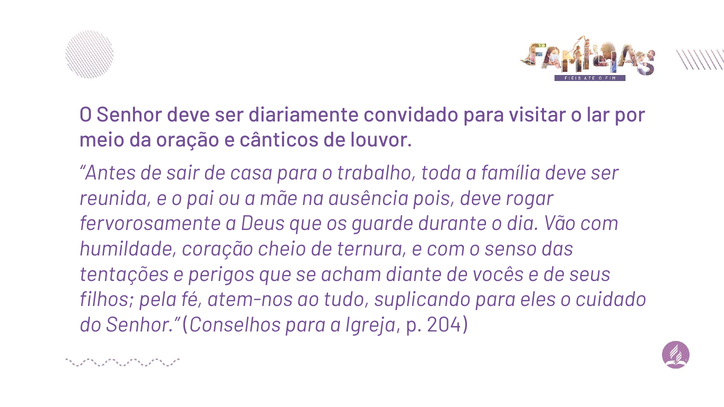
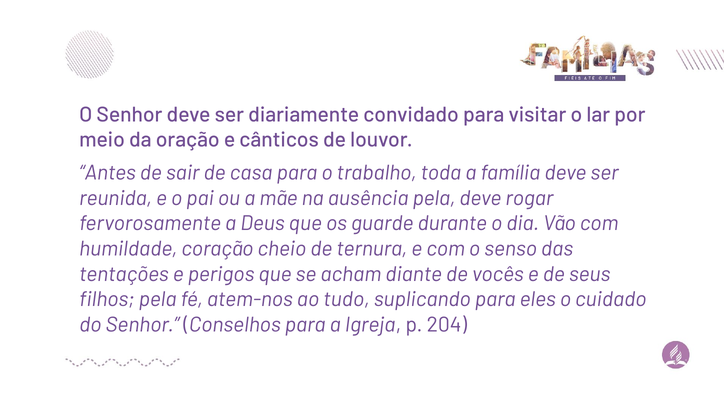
ausência pois: pois -> pela
